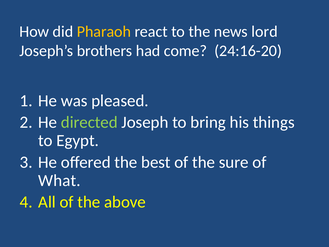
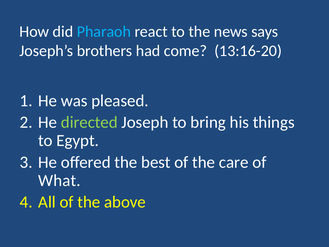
Pharaoh colour: yellow -> light blue
lord: lord -> says
24:16-20: 24:16-20 -> 13:16-20
sure: sure -> care
